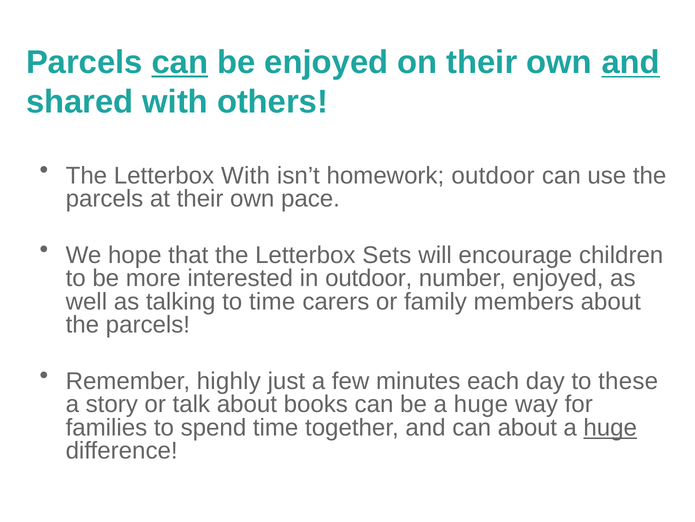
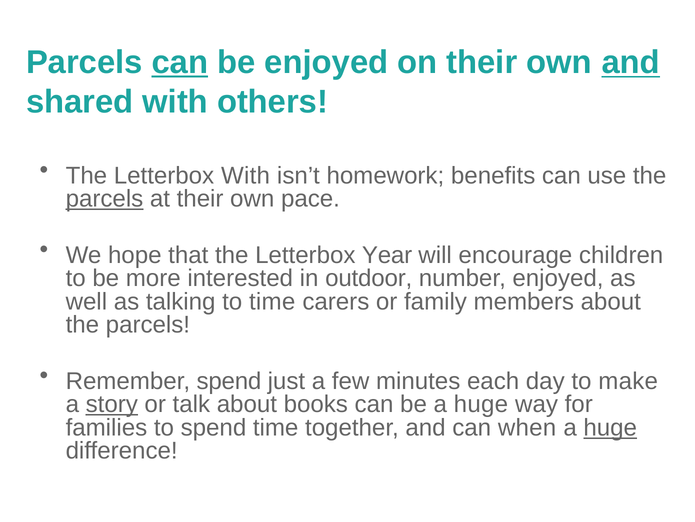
homework outdoor: outdoor -> benefits
parcels at (104, 198) underline: none -> present
Sets: Sets -> Year
Remember highly: highly -> spend
these: these -> make
story underline: none -> present
can about: about -> when
